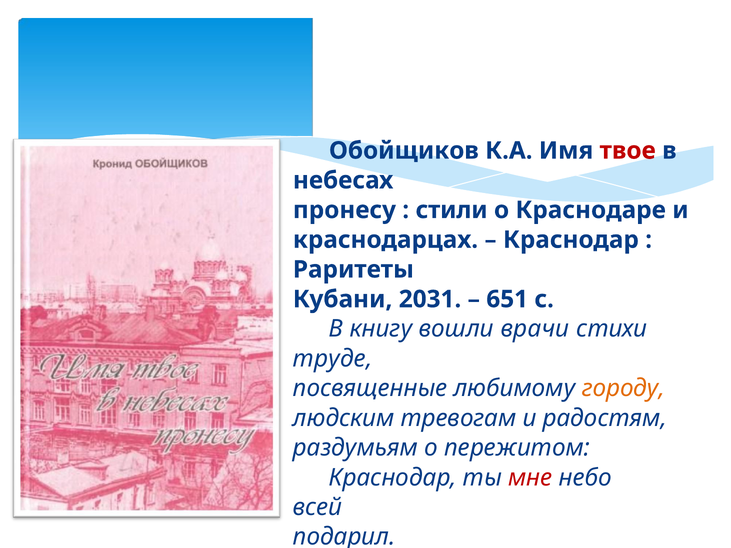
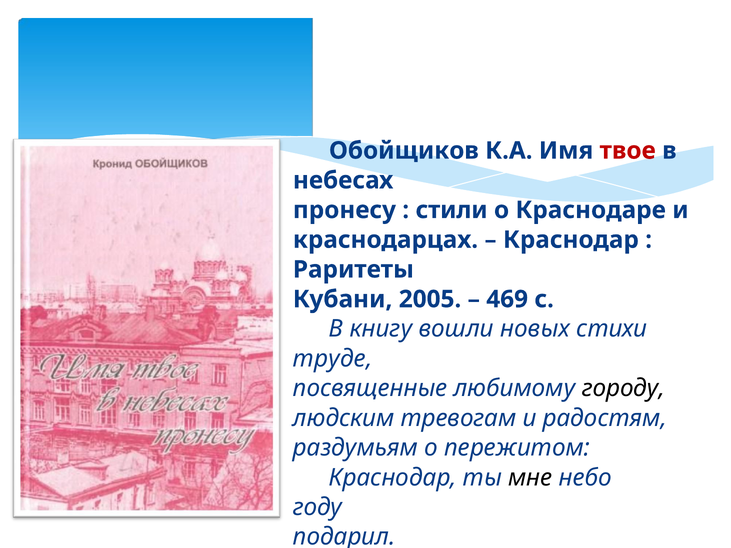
2031: 2031 -> 2005
651: 651 -> 469
врачи: врачи -> новых
городу colour: orange -> black
мне colour: red -> black
всей: всей -> году
